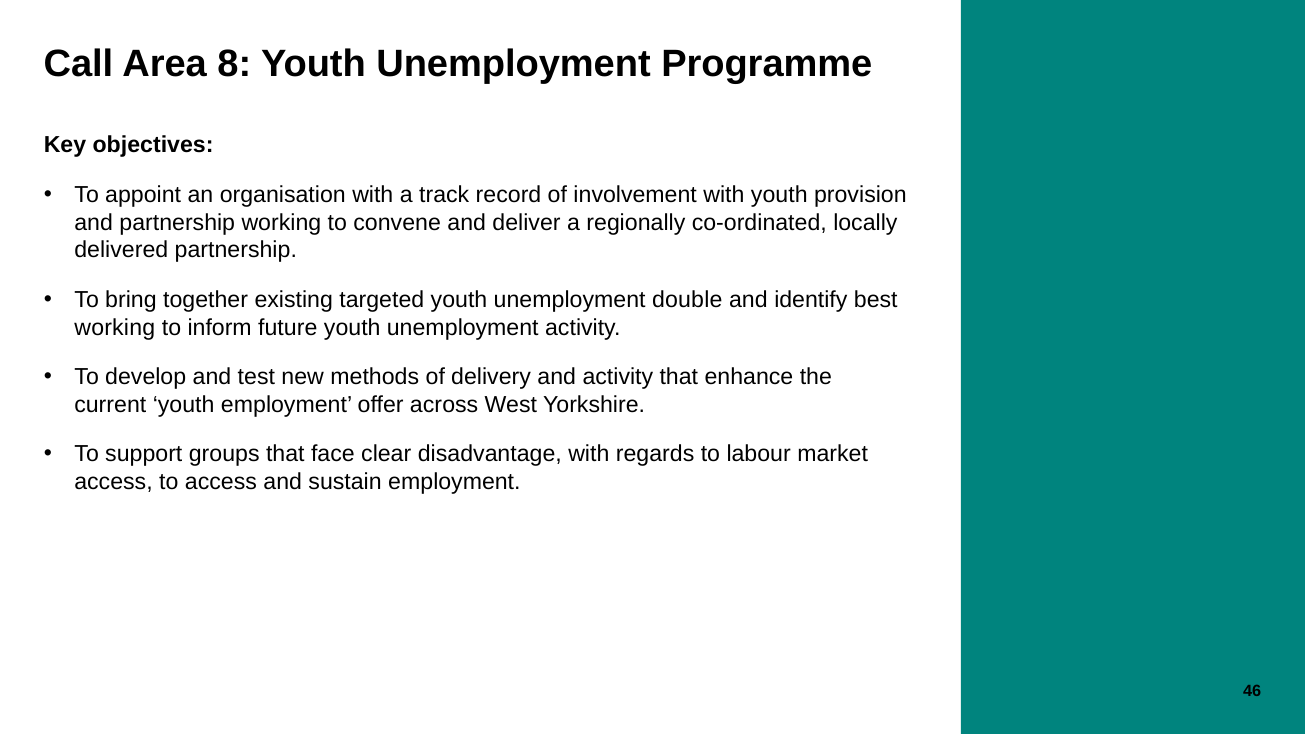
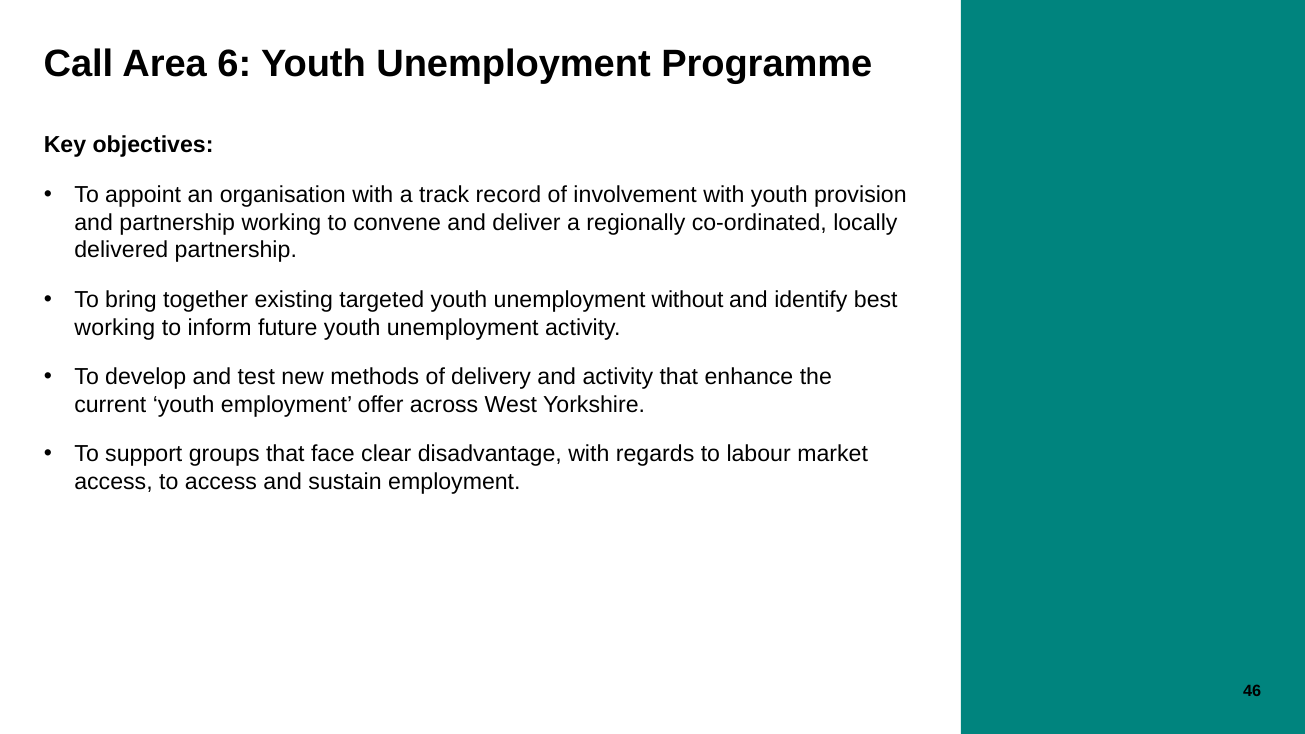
8: 8 -> 6
double: double -> without
